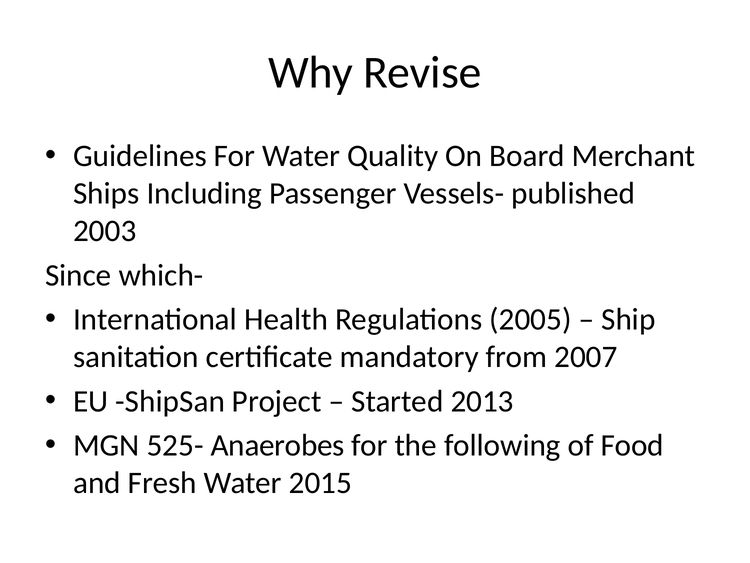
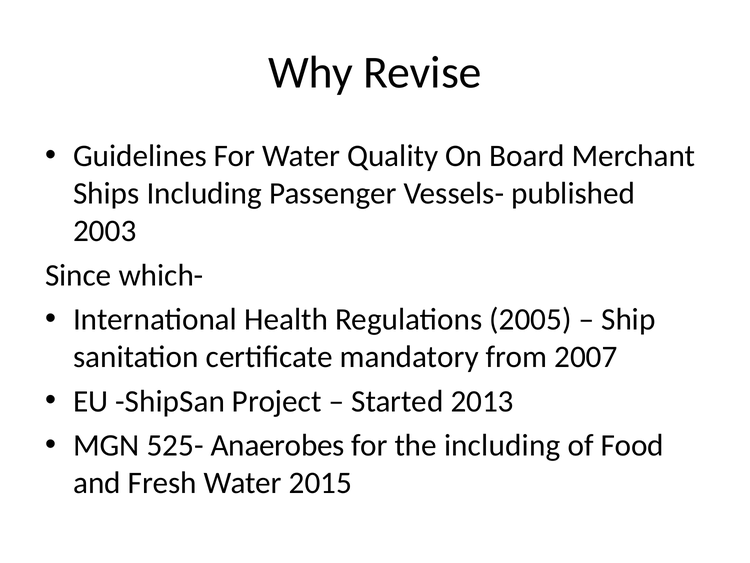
the following: following -> including
